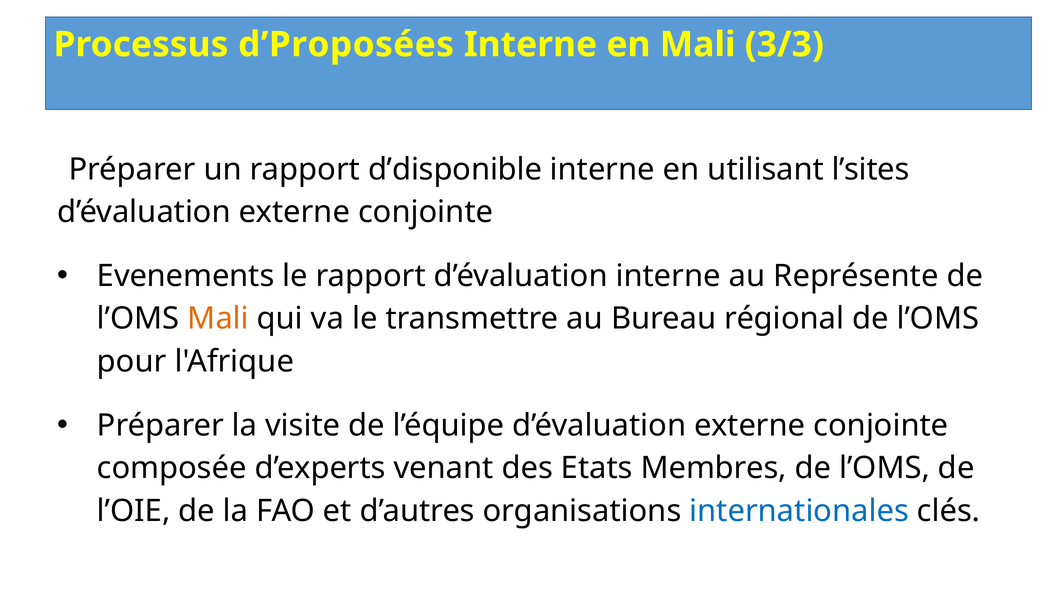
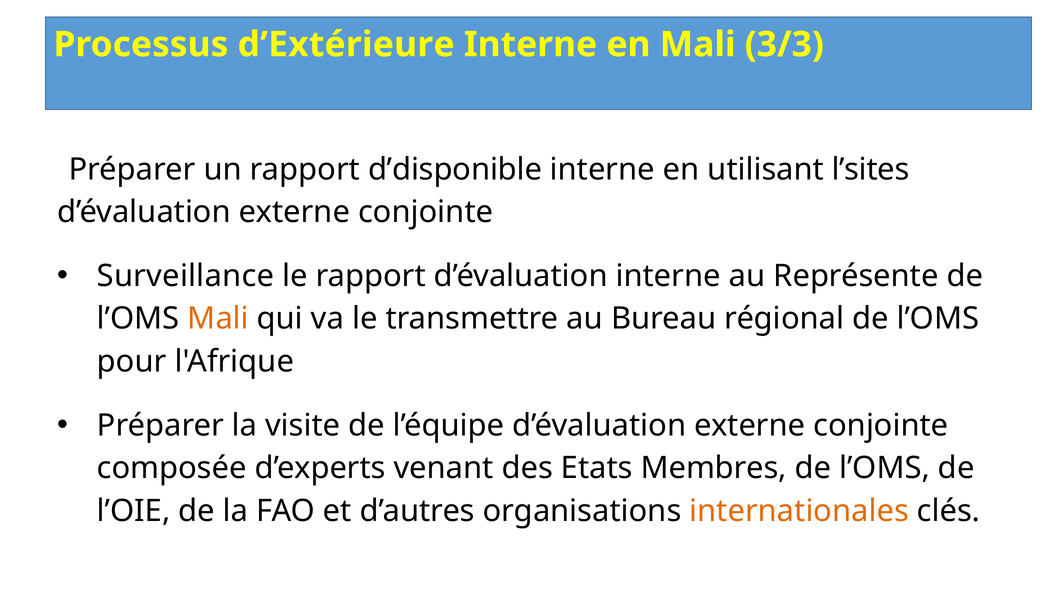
d’Proposées: d’Proposées -> d’Extérieure
Evenements: Evenements -> Surveillance
internationales colour: blue -> orange
